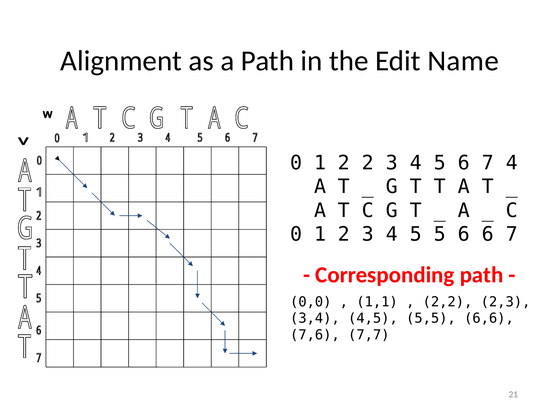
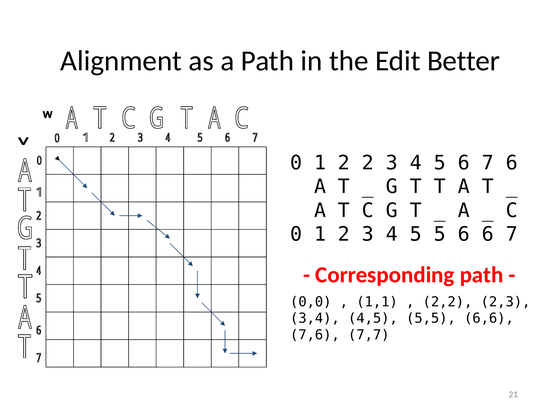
Name: Name -> Better
7 4: 4 -> 6
